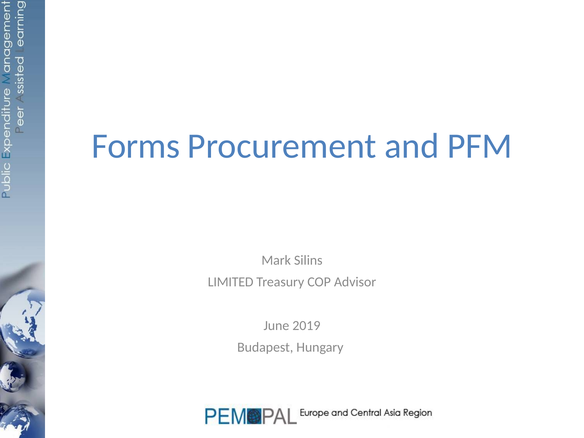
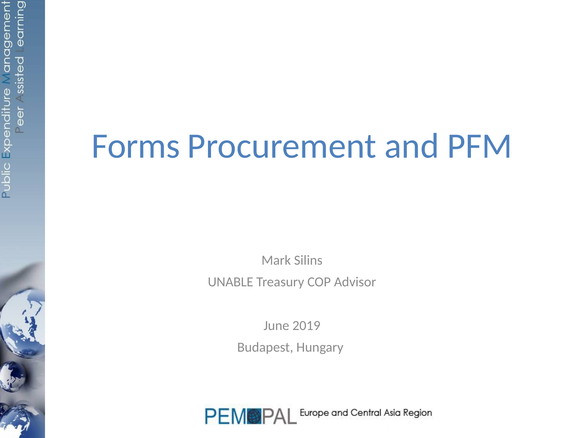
LIMITED: LIMITED -> UNABLE
